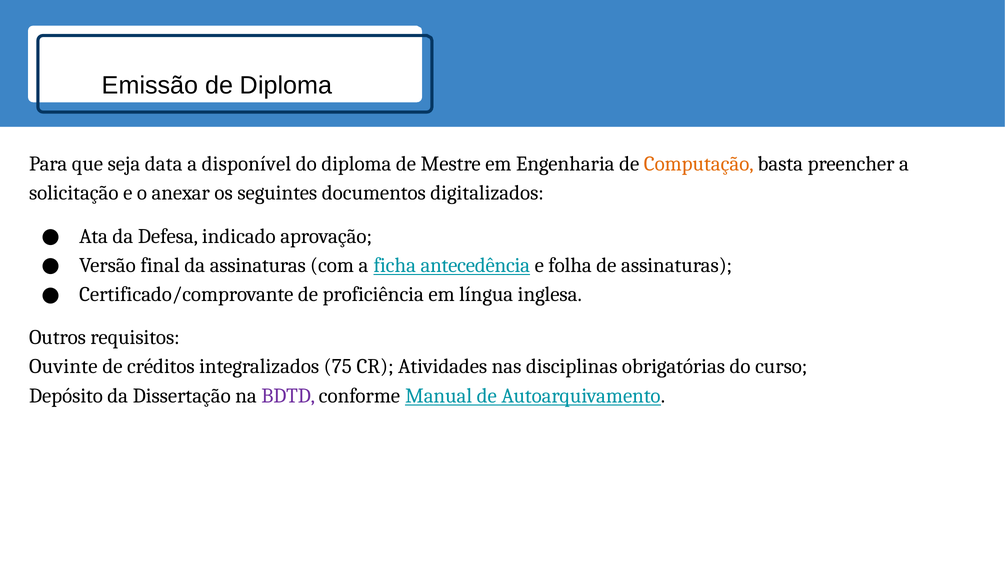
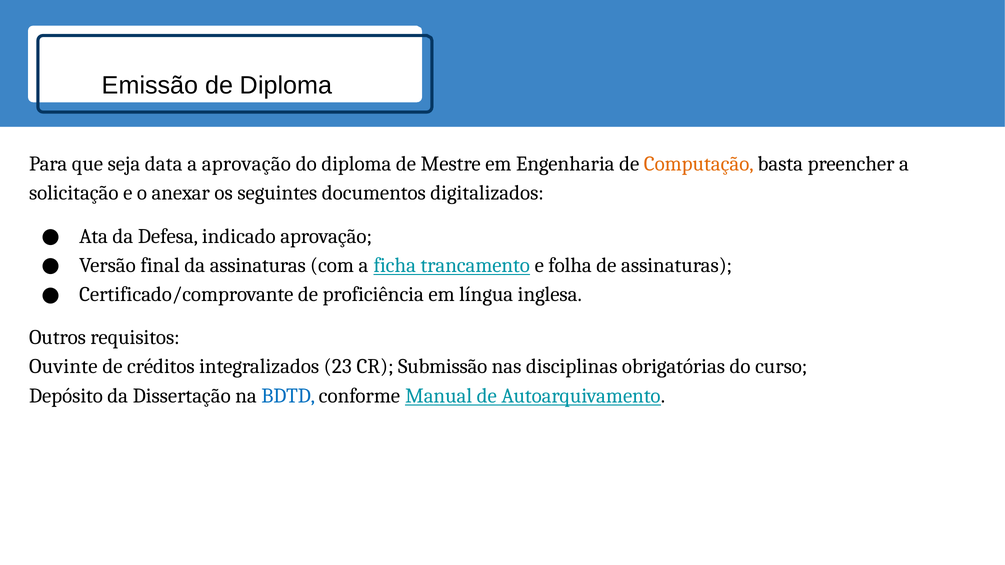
a disponível: disponível -> aprovação
antecedência: antecedência -> trancamento
75: 75 -> 23
Atividades: Atividades -> Submissão
BDTD colour: purple -> blue
